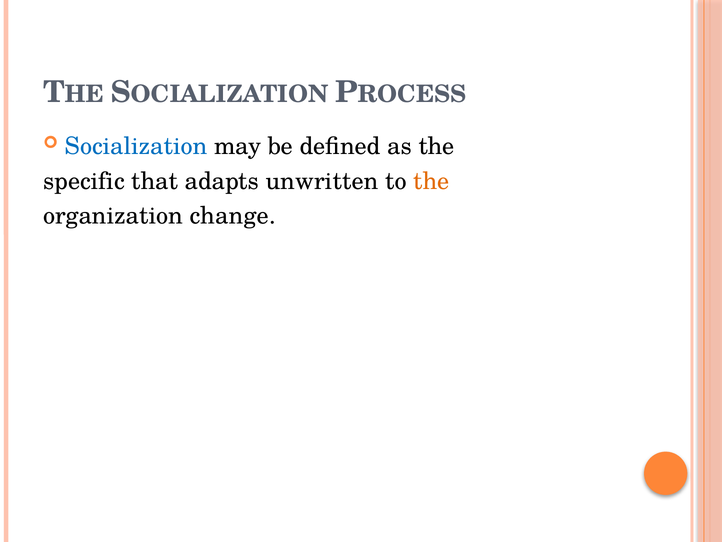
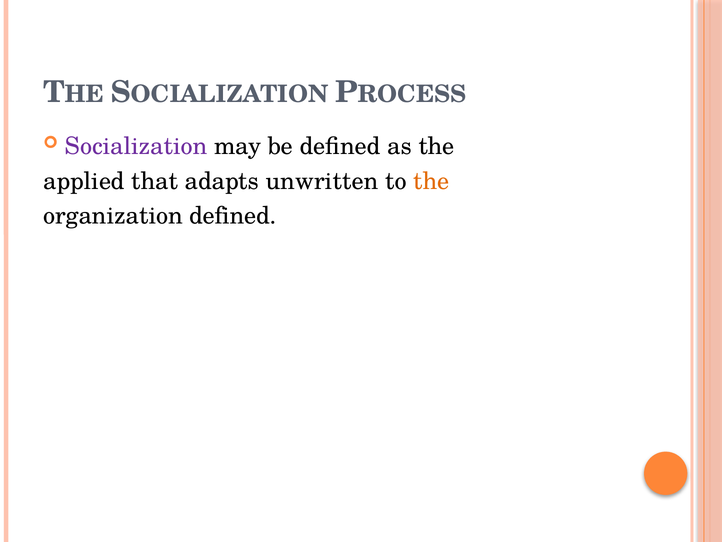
Socialization colour: blue -> purple
specific: specific -> applied
organization change: change -> defined
